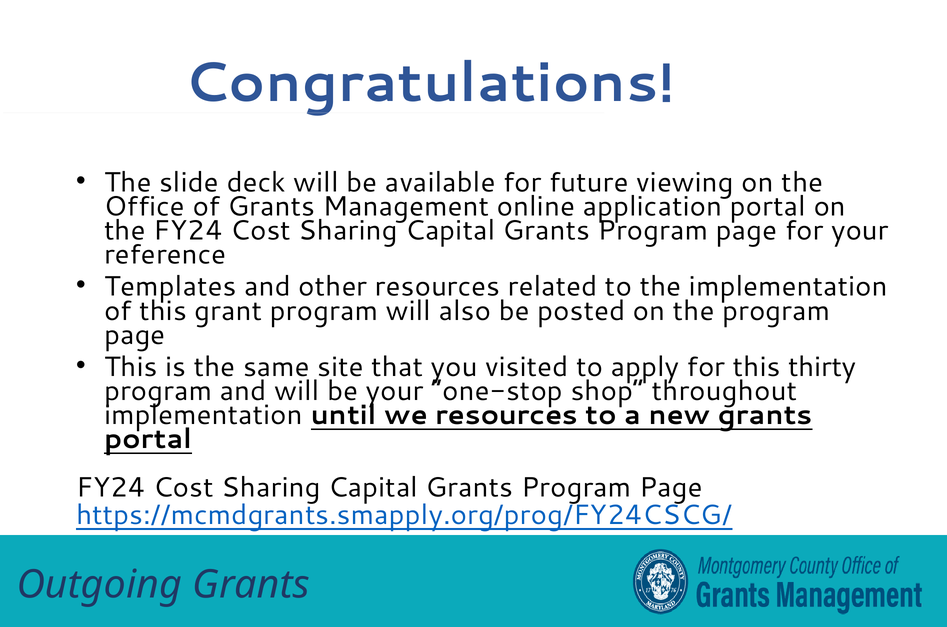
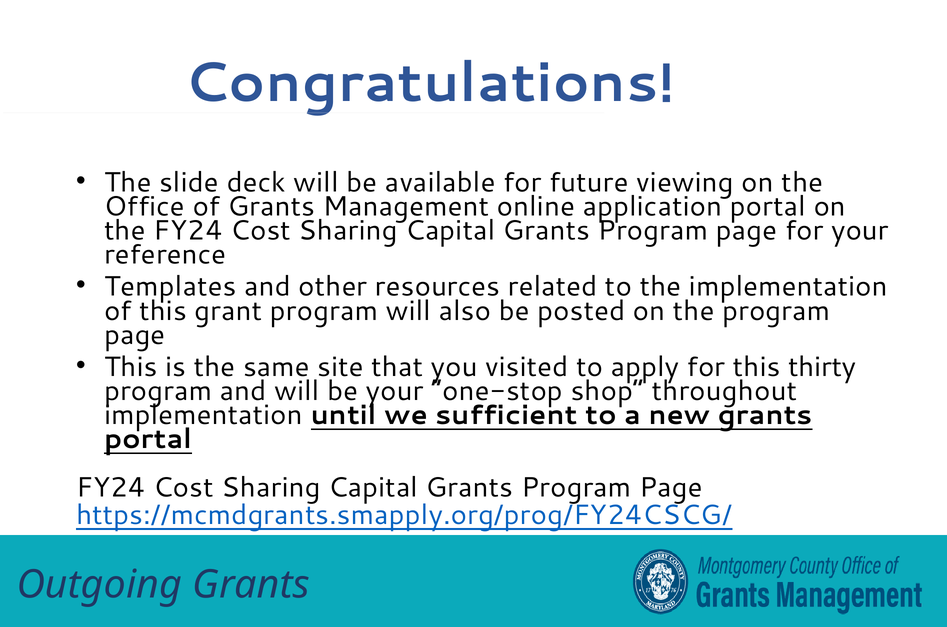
we resources: resources -> sufficient
